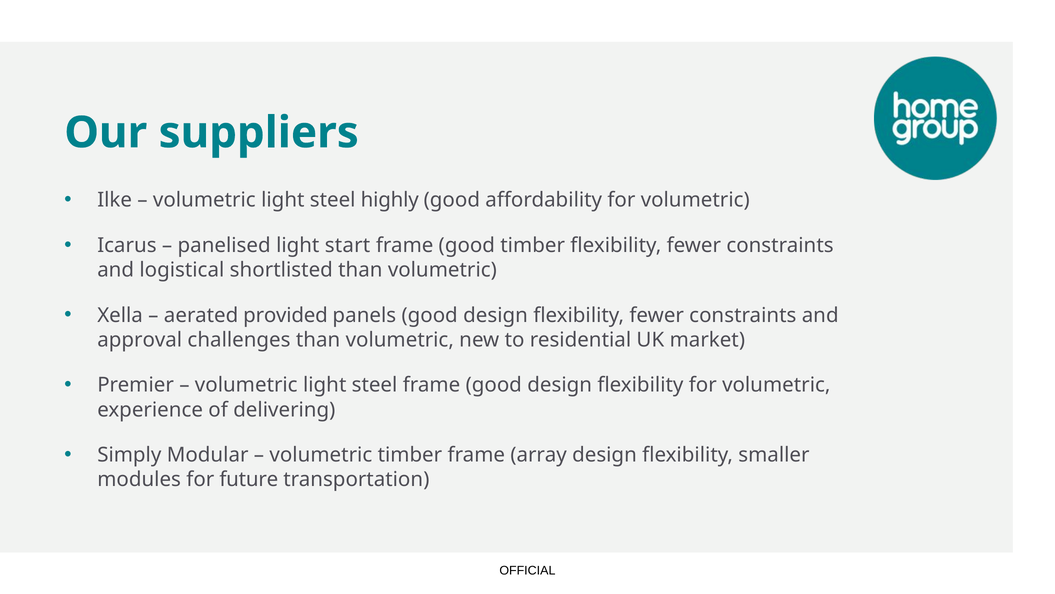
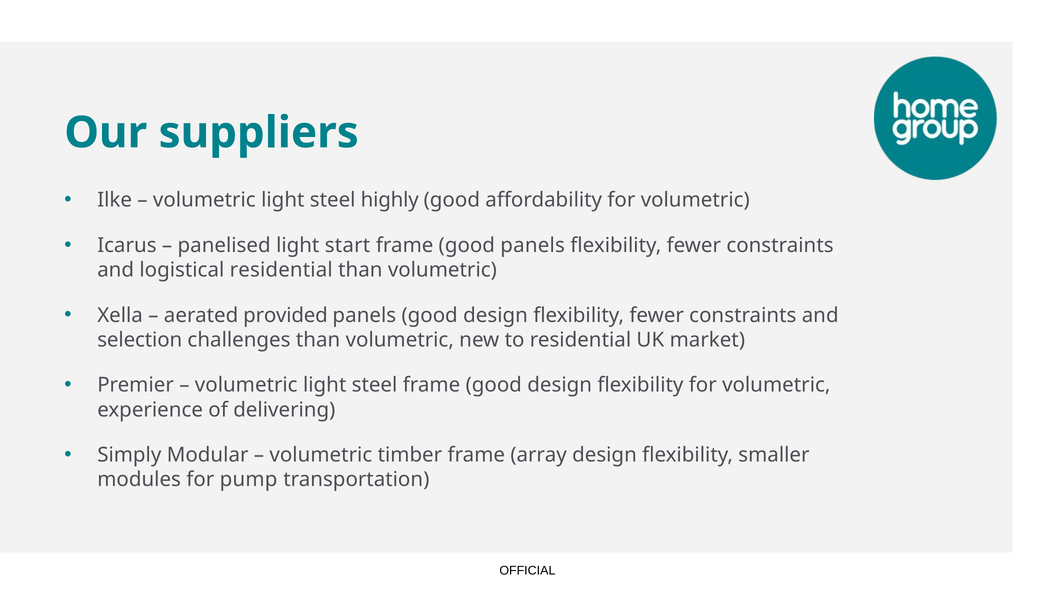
good timber: timber -> panels
logistical shortlisted: shortlisted -> residential
approval: approval -> selection
future: future -> pump
